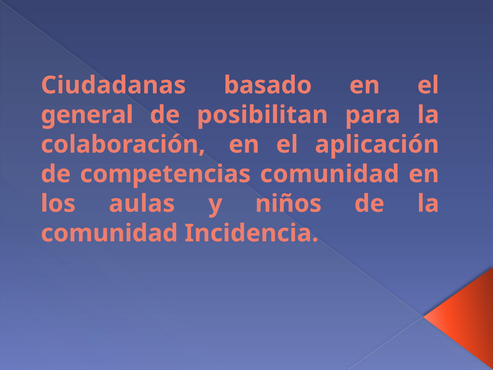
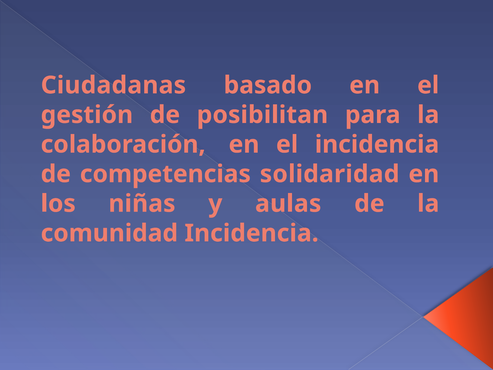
general: general -> gestión
el aplicación: aplicación -> incidencia
competencias comunidad: comunidad -> solidaridad
aulas: aulas -> niñas
niños: niños -> aulas
